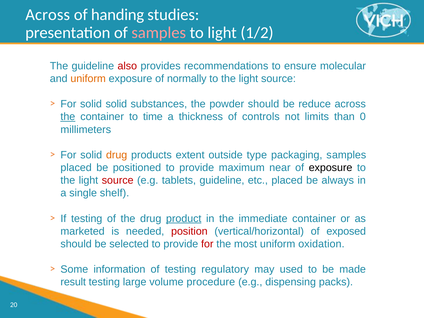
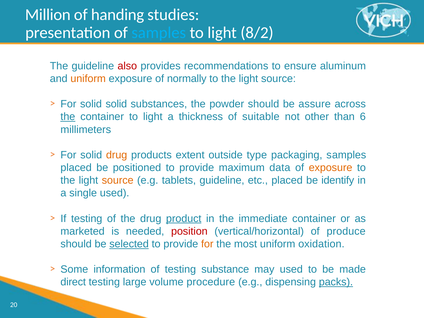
Across at (48, 15): Across -> Million
samples at (159, 33) colour: pink -> light blue
1/2: 1/2 -> 8/2
molecular: molecular -> aluminum
reduce: reduce -> assure
container to time: time -> light
controls: controls -> suitable
limits: limits -> other
0: 0 -> 6
near: near -> data
exposure at (331, 168) colour: black -> orange
source at (118, 180) colour: red -> orange
always: always -> identify
single shelf: shelf -> used
exposed: exposed -> produce
selected underline: none -> present
for at (207, 244) colour: red -> orange
regulatory: regulatory -> substance
result: result -> direct
packs underline: none -> present
